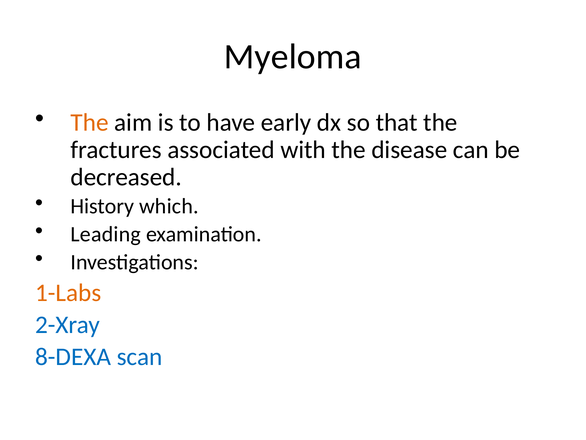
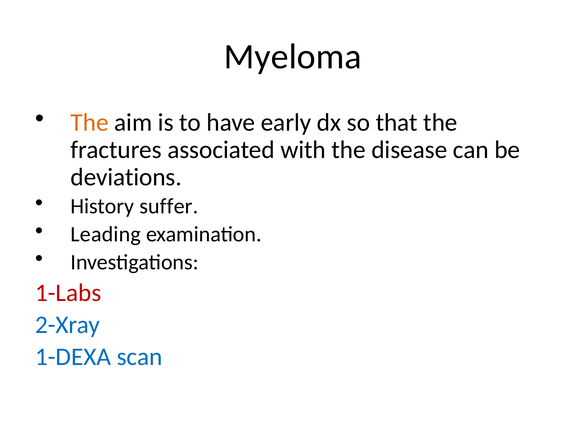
decreased: decreased -> deviations
which: which -> suffer
1-Labs colour: orange -> red
8-DEXA: 8-DEXA -> 1-DEXA
